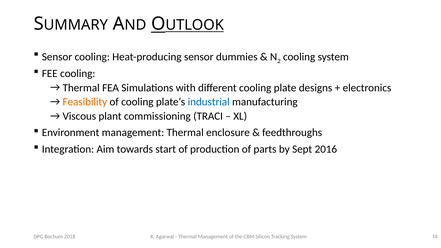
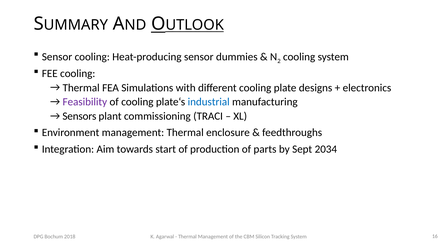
Feasibility colour: orange -> purple
Viscous: Viscous -> Sensors
2016: 2016 -> 2034
